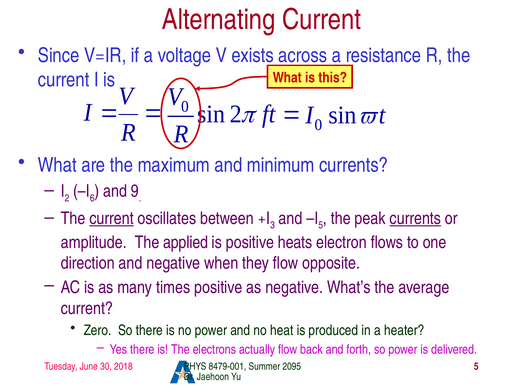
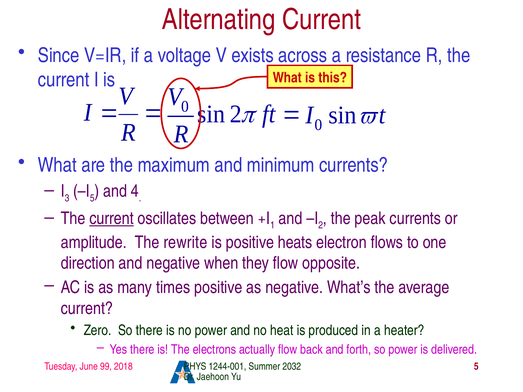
2: 2 -> 3
I 6: 6 -> 5
9: 9 -> 4
3: 3 -> 1
I 5: 5 -> 2
currents at (415, 219) underline: present -> none
applied: applied -> rewrite
30: 30 -> 99
8479-001: 8479-001 -> 1244-001
2095: 2095 -> 2032
